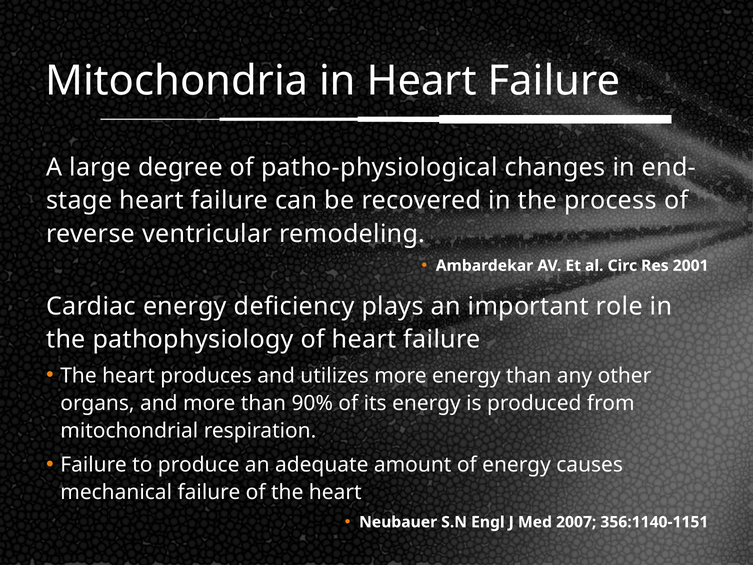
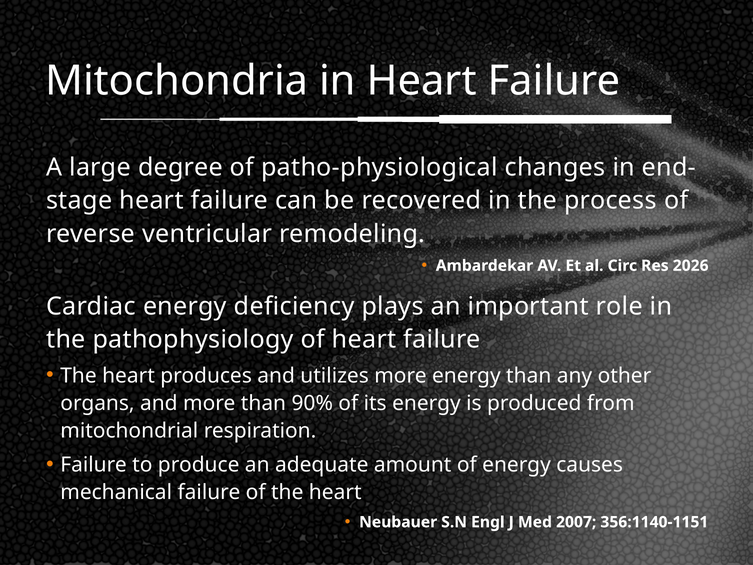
2001: 2001 -> 2026
